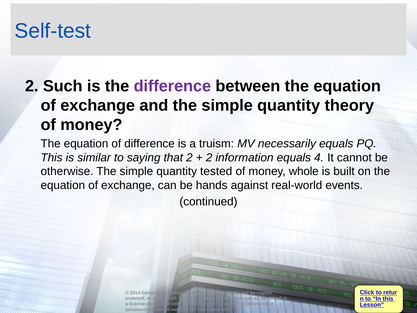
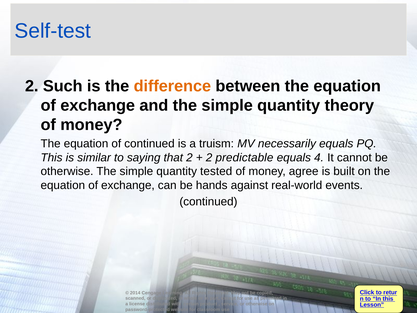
difference at (172, 86) colour: purple -> orange
of difference: difference -> continued
information: information -> predictable
money whole: whole -> agree
